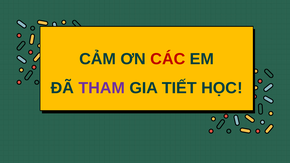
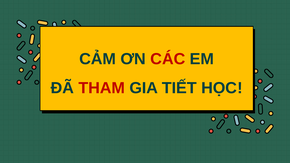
THAM colour: purple -> red
